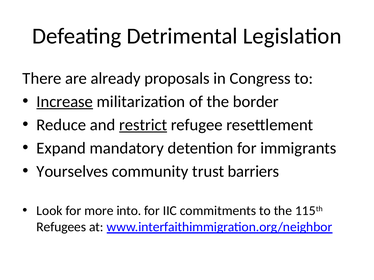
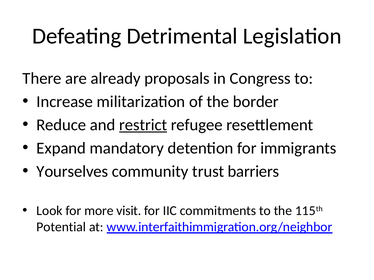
Increase underline: present -> none
into: into -> visit
Refugees: Refugees -> Potential
